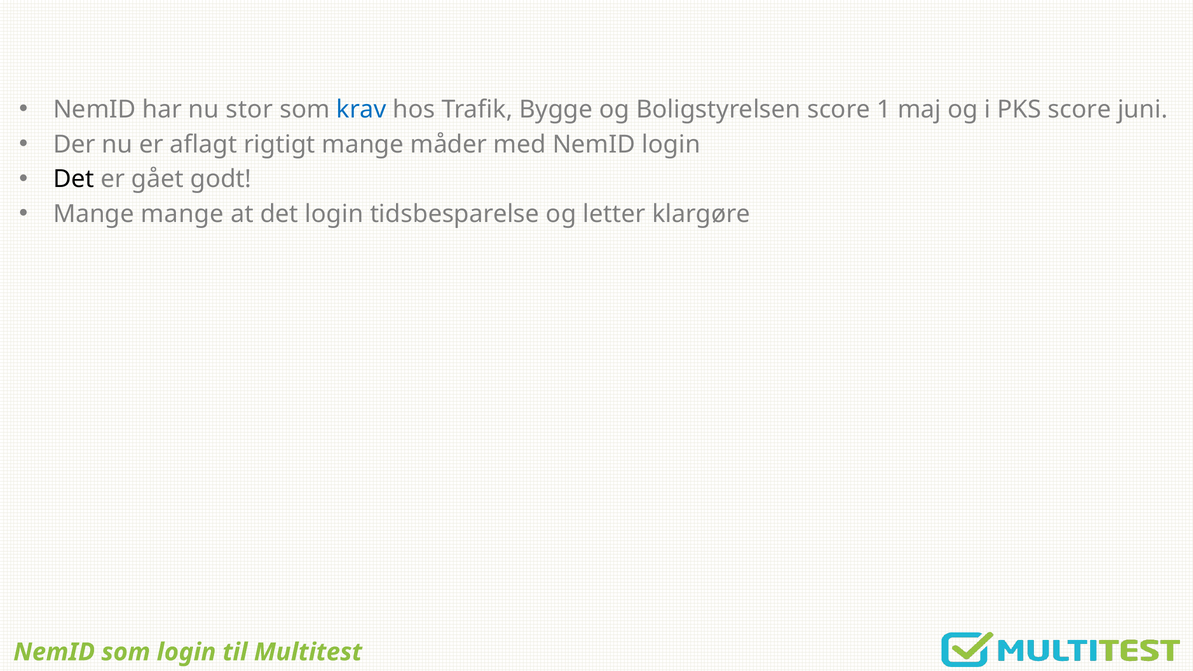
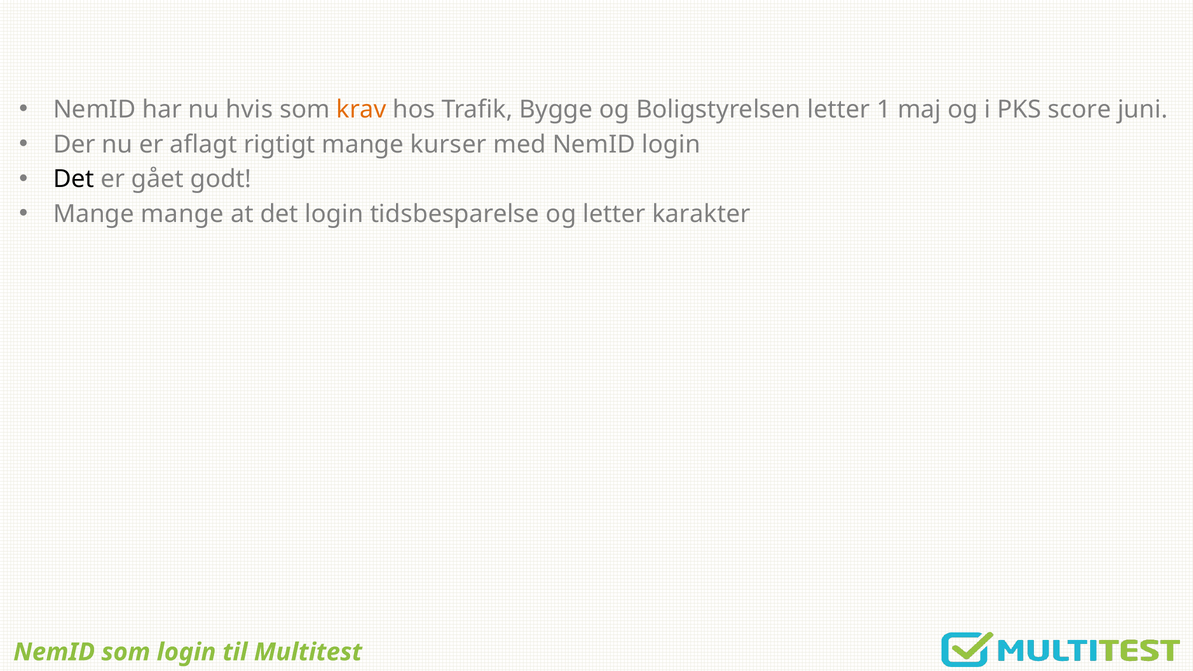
stor: stor -> hvis
krav colour: blue -> orange
Boligstyrelsen score: score -> letter
måder: måder -> kurser
klargøre: klargøre -> karakter
